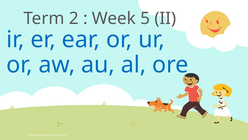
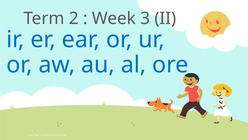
5: 5 -> 3
